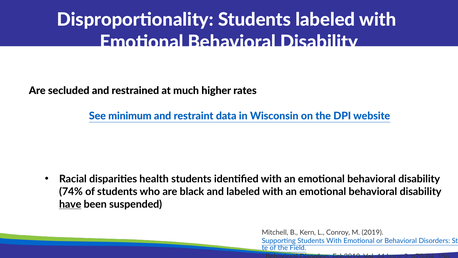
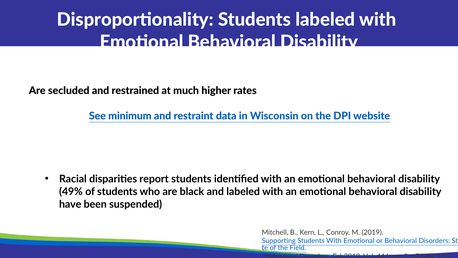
health: health -> report
74%: 74% -> 49%
have at (70, 204) underline: present -> none
